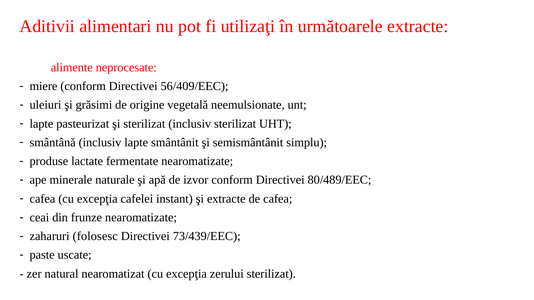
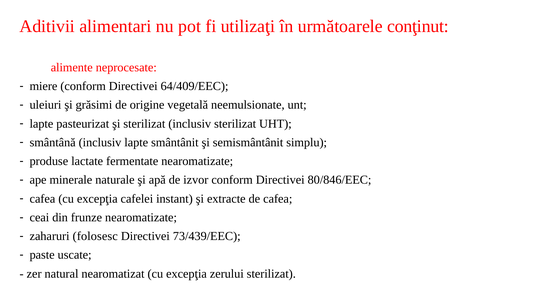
următoarele extracte: extracte -> conţinut
56/409/EEC: 56/409/EEC -> 64/409/EEC
80/489/EEC: 80/489/EEC -> 80/846/EEC
